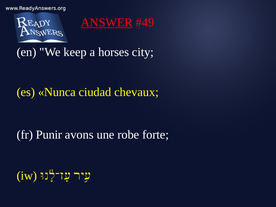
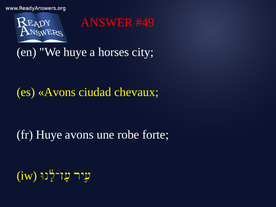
ANSWER underline: present -> none
We keep: keep -> huye
es Nunca: Nunca -> Avons
fr Punir: Punir -> Huye
